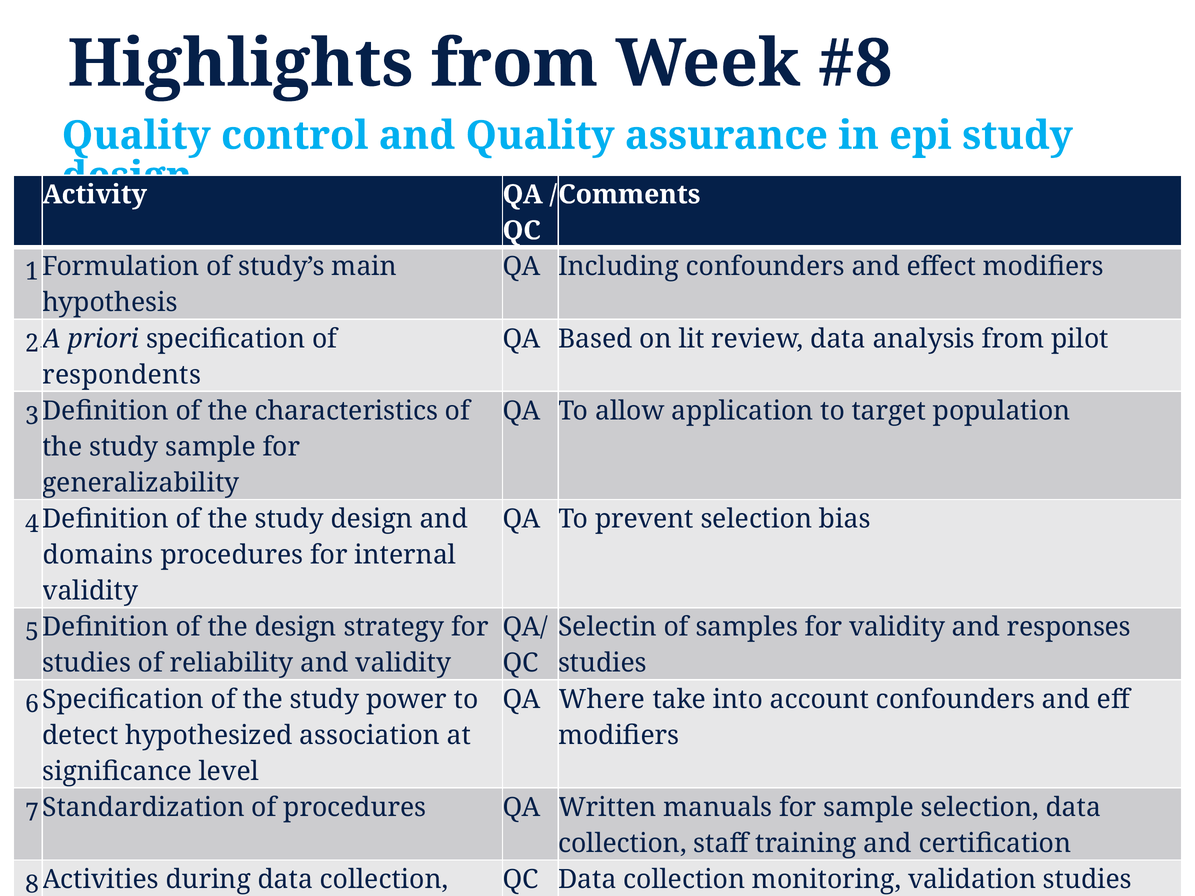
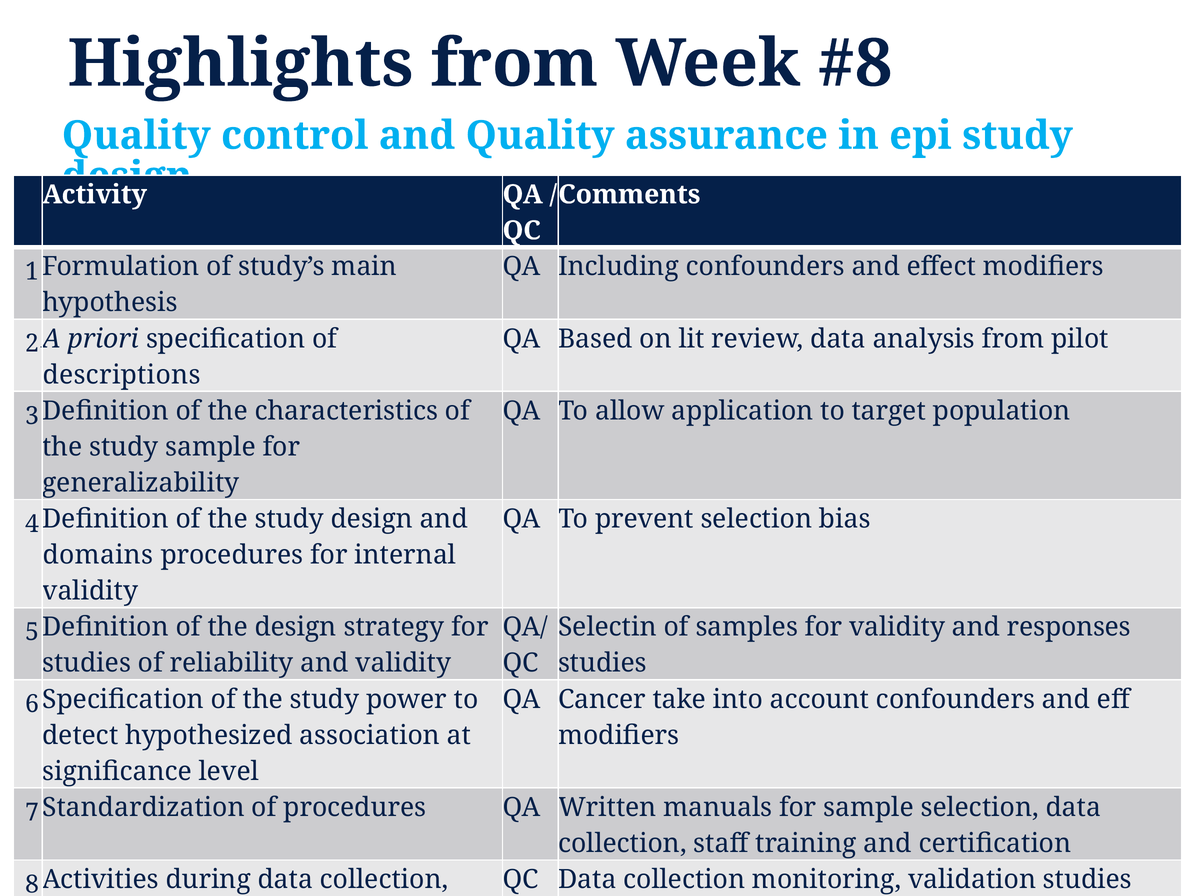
respondents: respondents -> descriptions
Where: Where -> Cancer
